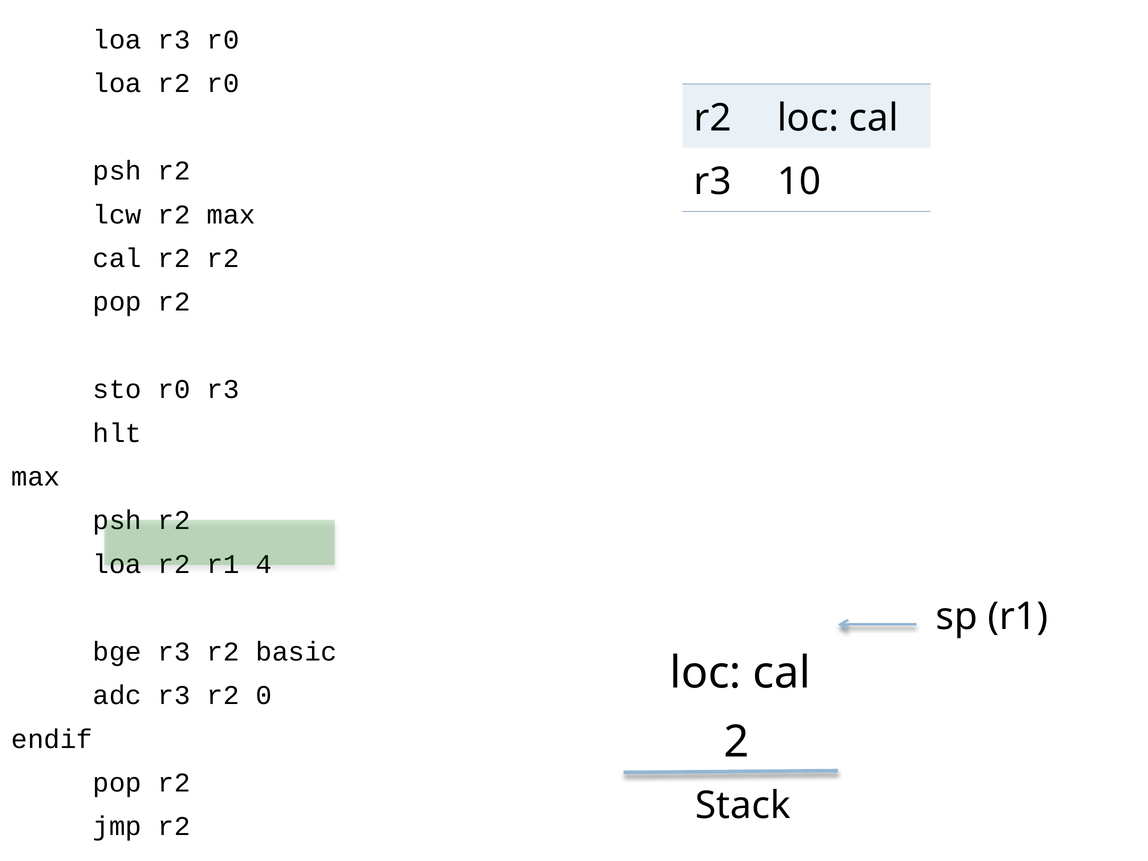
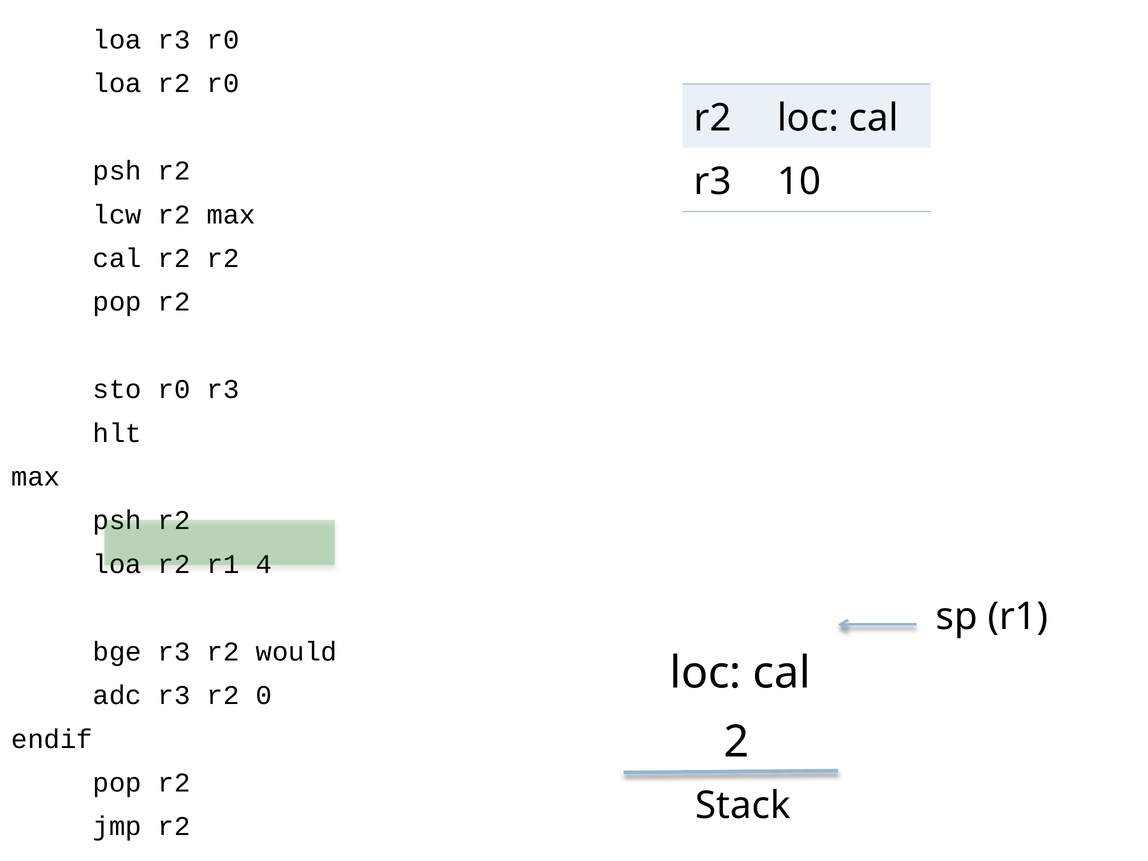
basic: basic -> would
